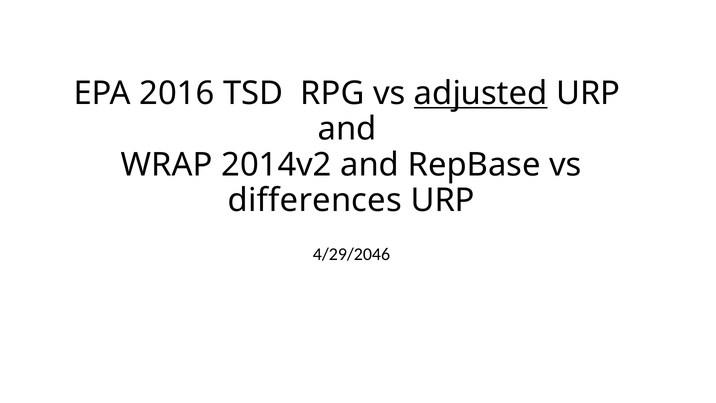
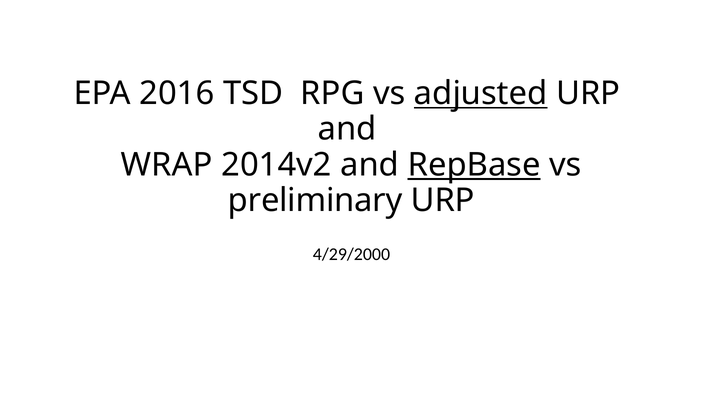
RepBase underline: none -> present
differences: differences -> preliminary
4/29/2046: 4/29/2046 -> 4/29/2000
